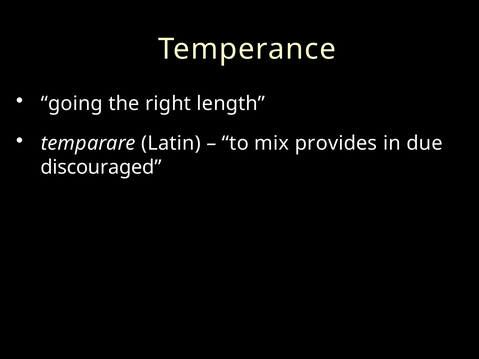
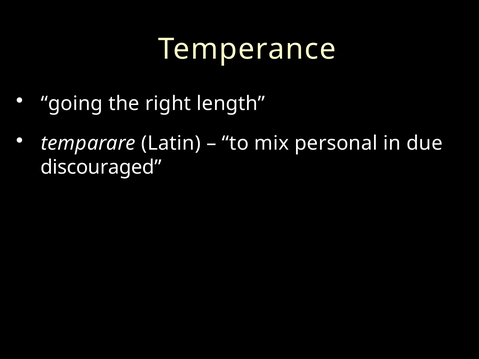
provides: provides -> personal
